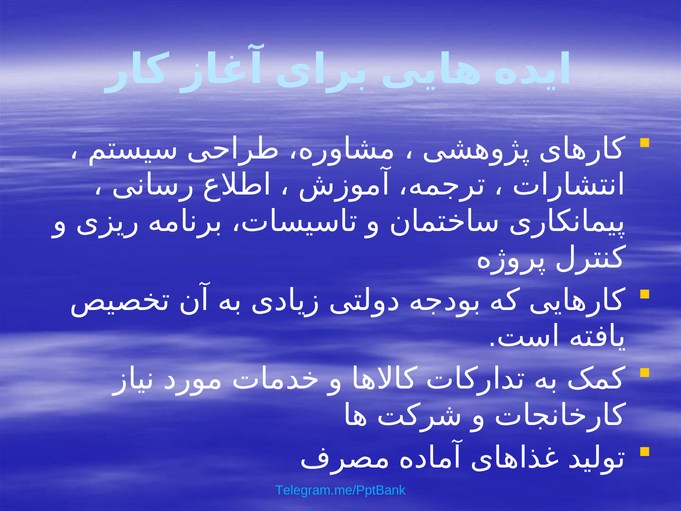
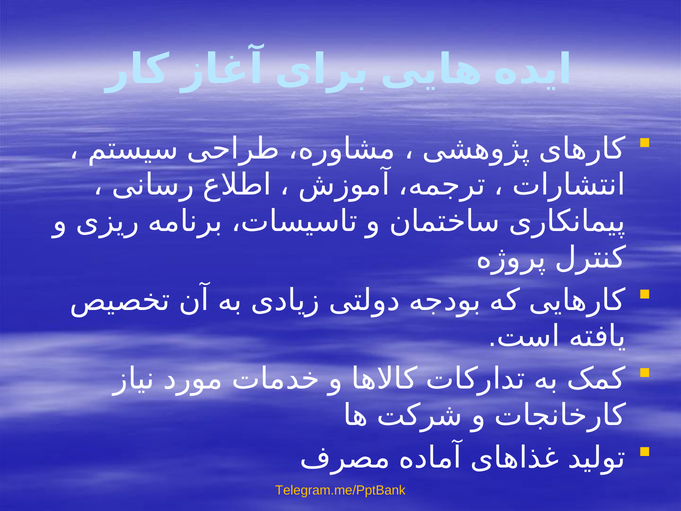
Telegram.me/PptBank colour: light blue -> yellow
